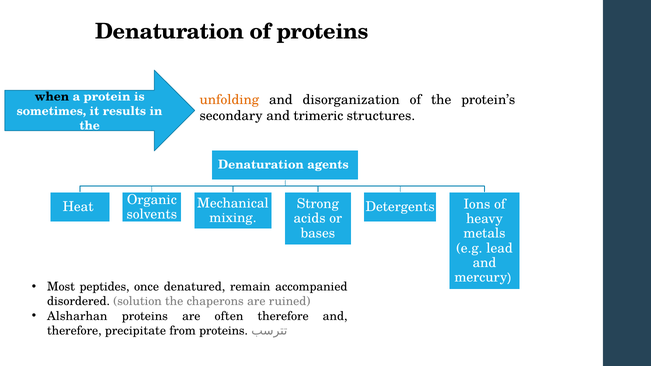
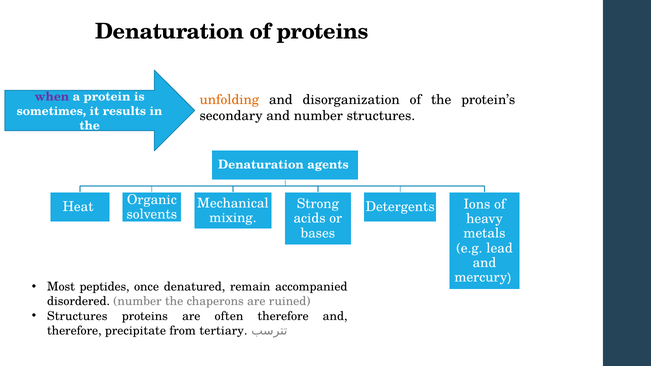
when colour: black -> purple
and trimeric: trimeric -> number
disordered solution: solution -> number
Alsharhan at (77, 316): Alsharhan -> Structures
from proteins: proteins -> tertiary
